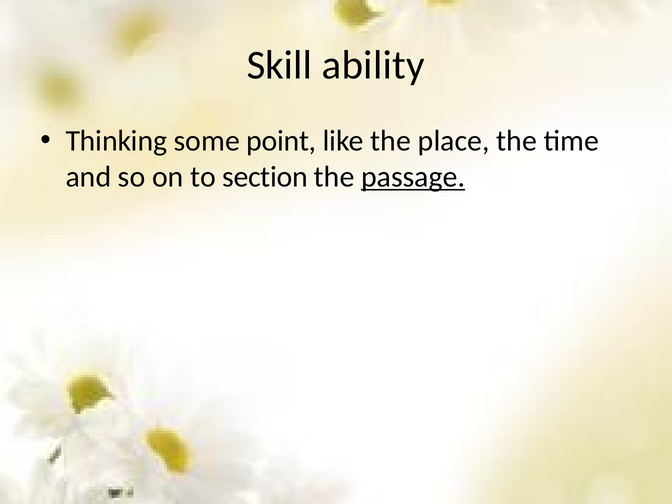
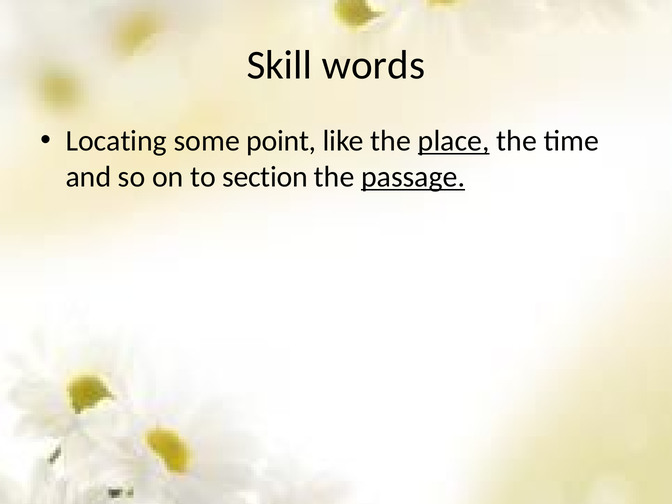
ability: ability -> words
Thinking: Thinking -> Locating
place underline: none -> present
